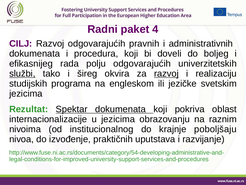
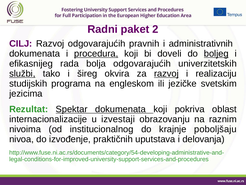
4: 4 -> 2
procedura underline: none -> present
boljeg underline: none -> present
polju: polju -> bolja
u jezicima: jezicima -> izvestaji
razvijanje: razvijanje -> delovanja
